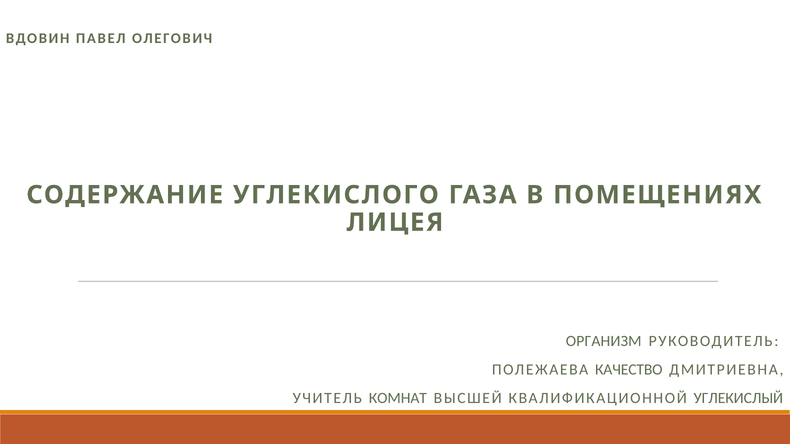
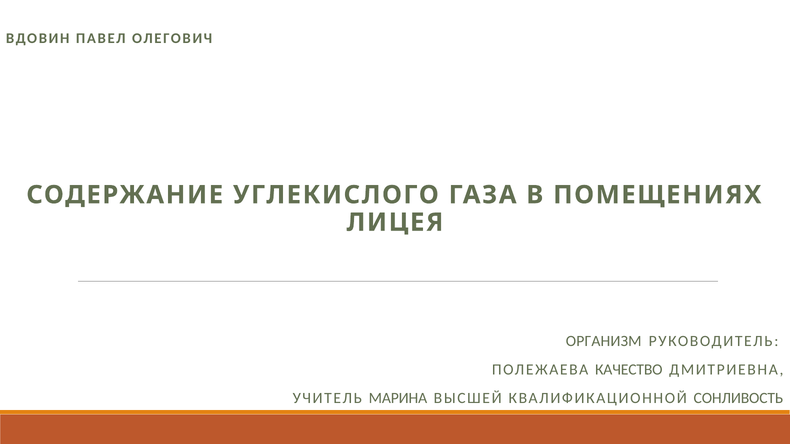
КОМНАТ: КОМНАТ -> МАРИНА
УГЛЕКИСЛЫЙ: УГЛЕКИСЛЫЙ -> СОНЛИВОСТЬ
